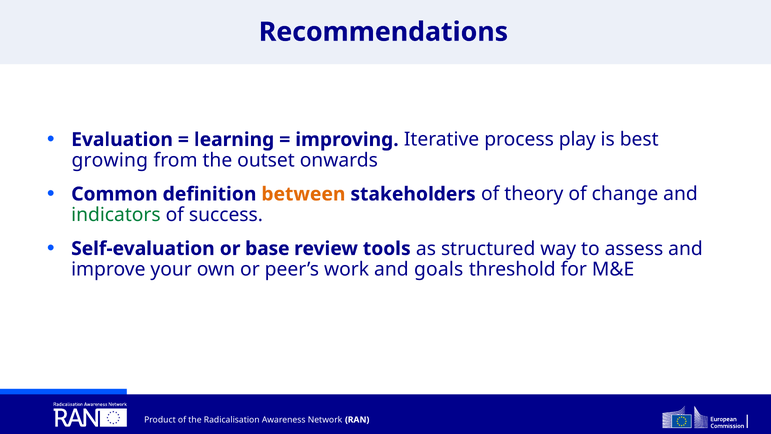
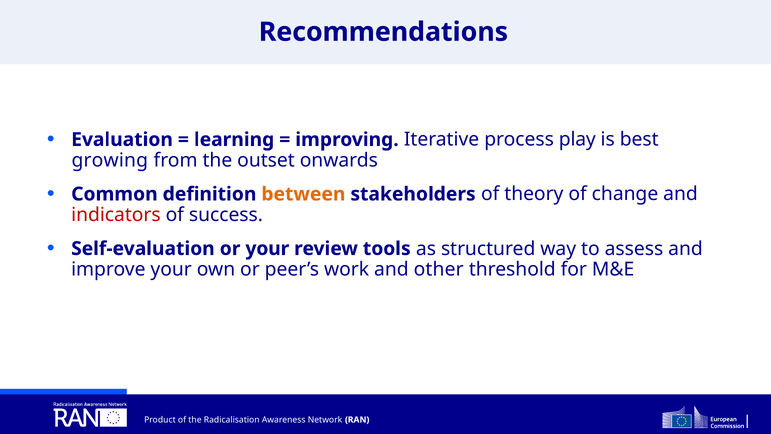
indicators colour: green -> red
or base: base -> your
goals: goals -> other
